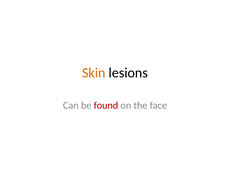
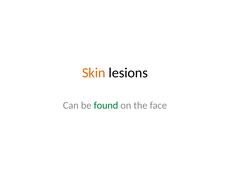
found colour: red -> green
